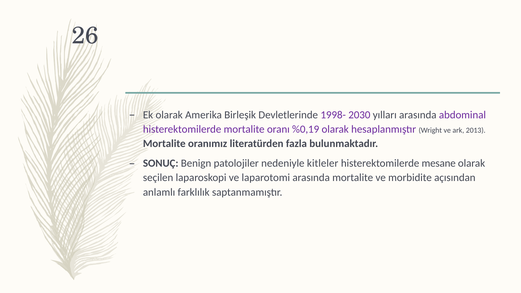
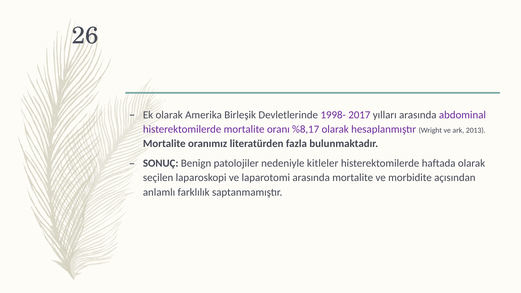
2030: 2030 -> 2017
%0,19: %0,19 -> %8,17
mesane: mesane -> haftada
